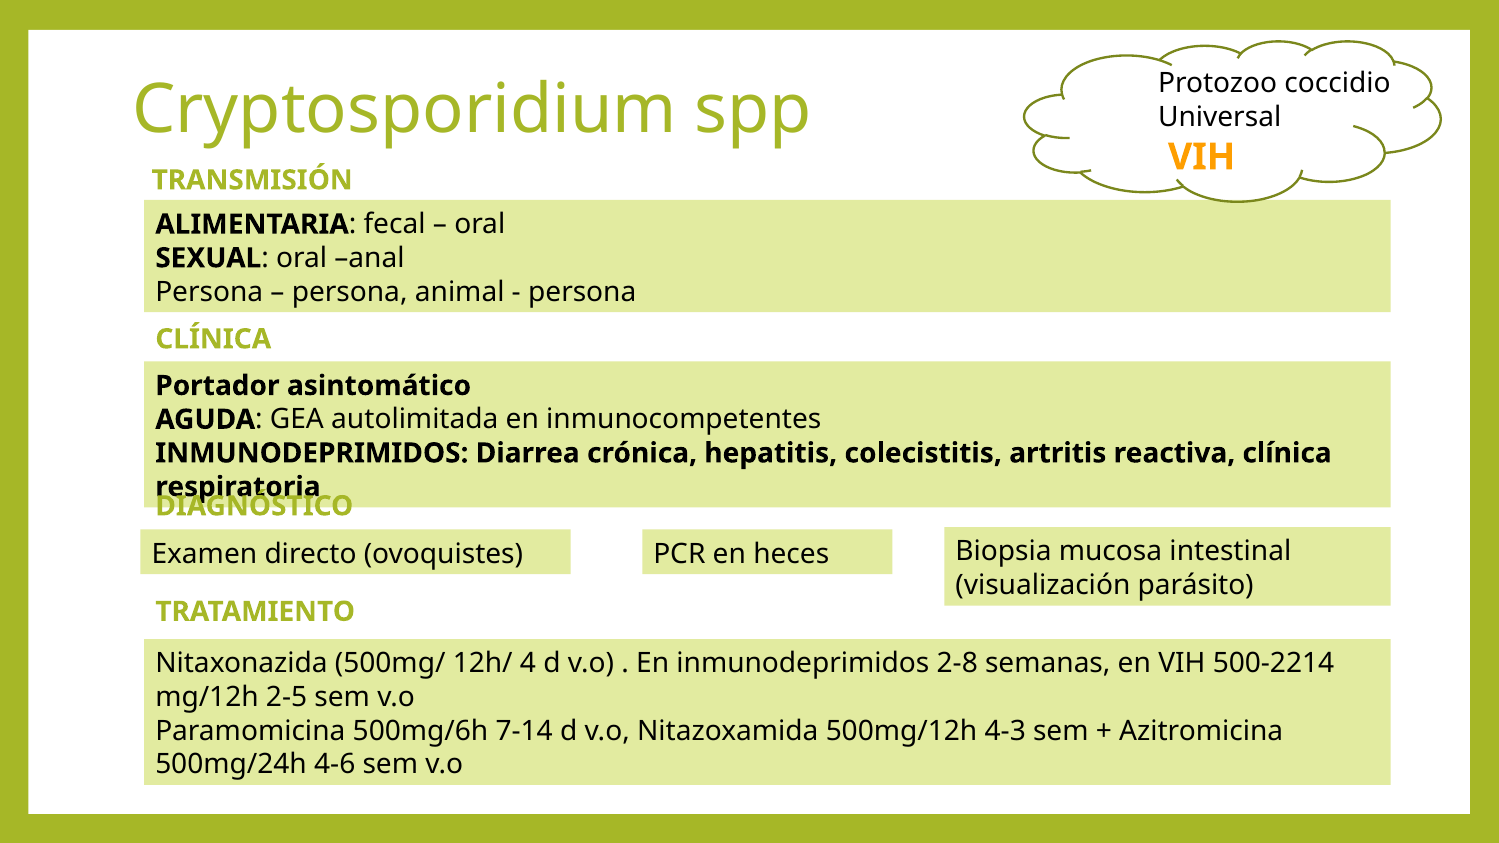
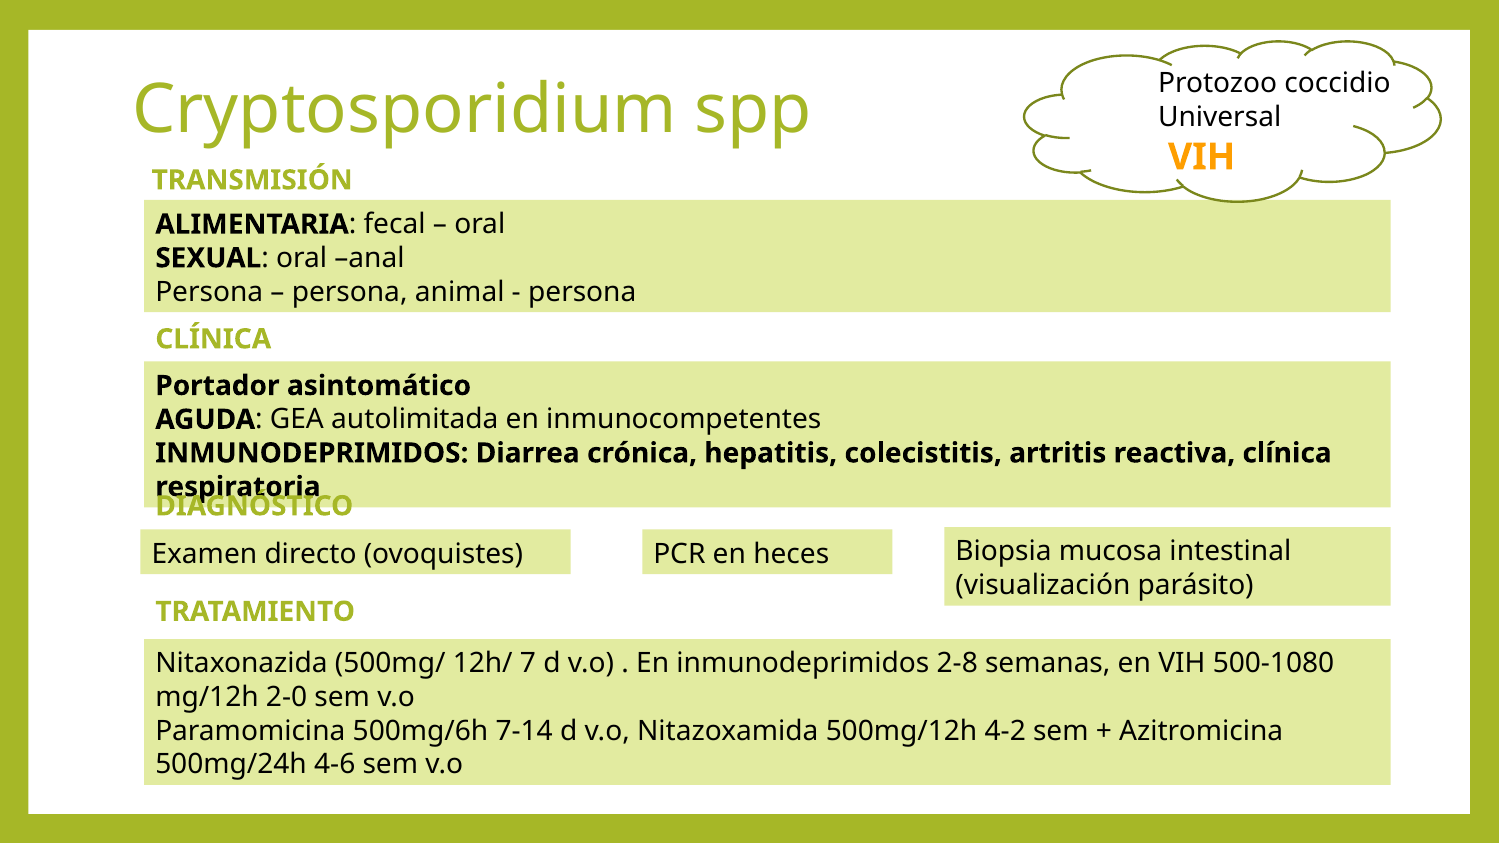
4: 4 -> 7
500-2214: 500-2214 -> 500-1080
2-5: 2-5 -> 2-0
4-3: 4-3 -> 4-2
